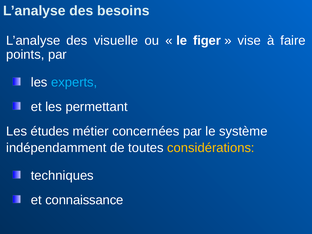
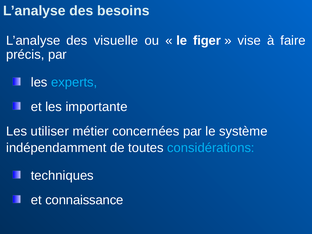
points: points -> précis
permettant: permettant -> importante
études: études -> utiliser
considérations colour: yellow -> light blue
